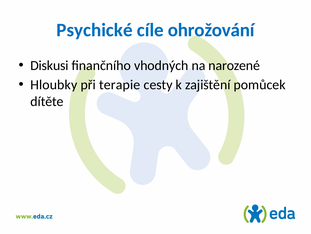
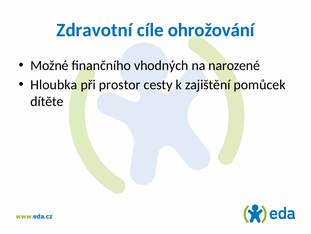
Psychické: Psychické -> Zdravotní
Diskusi: Diskusi -> Možné
Hloubky: Hloubky -> Hloubka
terapie: terapie -> prostor
